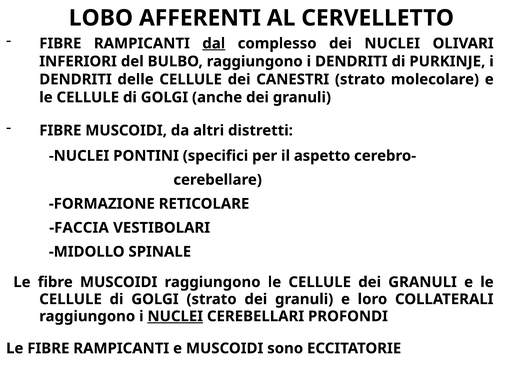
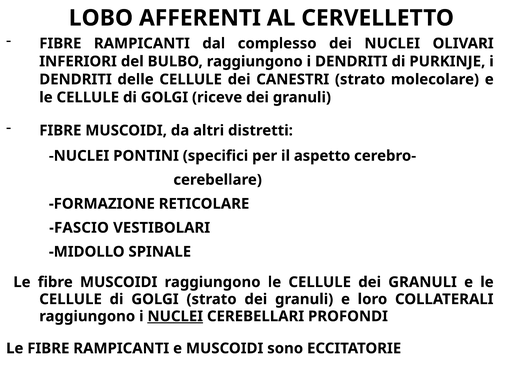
dal underline: present -> none
anche: anche -> riceve
FACCIA: FACCIA -> FASCIO
